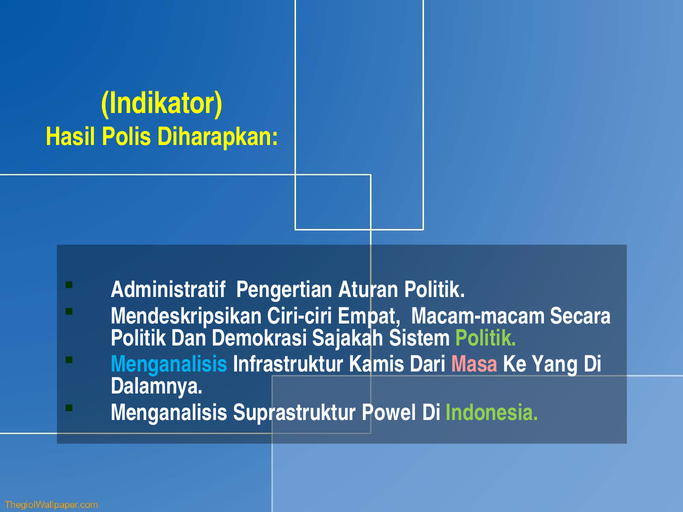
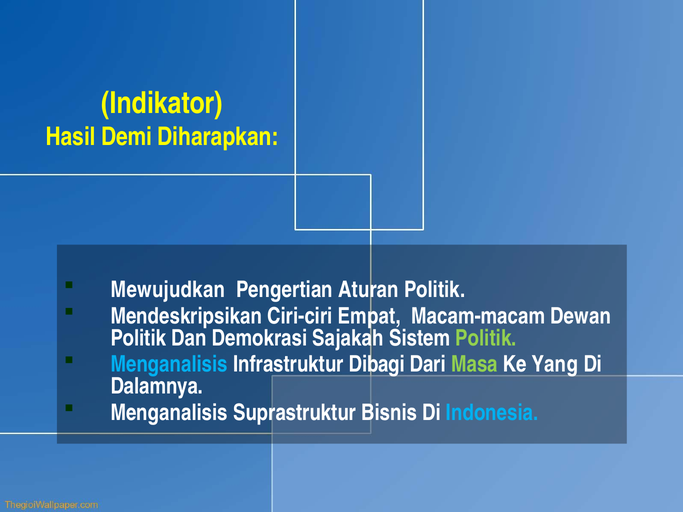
Polis: Polis -> Demi
Administratif: Administratif -> Mewujudkan
Secara: Secara -> Dewan
Kamis: Kamis -> Dibagi
Masa colour: pink -> light green
Powel: Powel -> Bisnis
Indonesia colour: light green -> light blue
